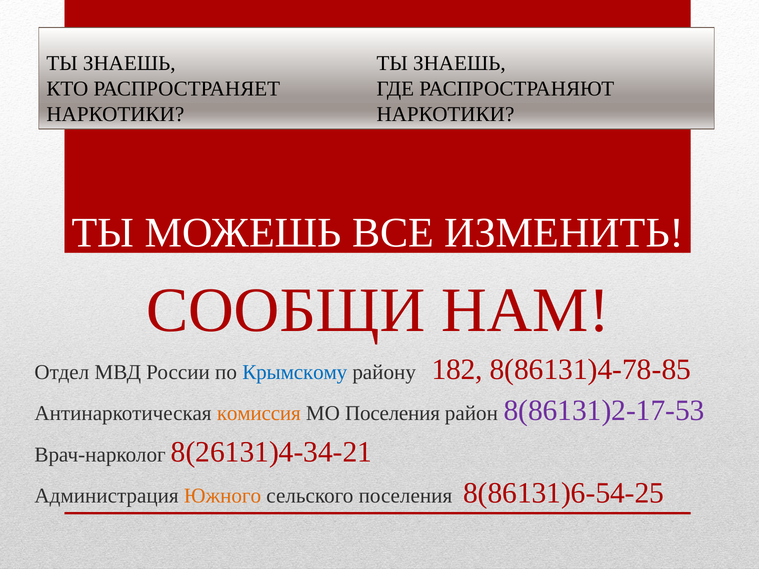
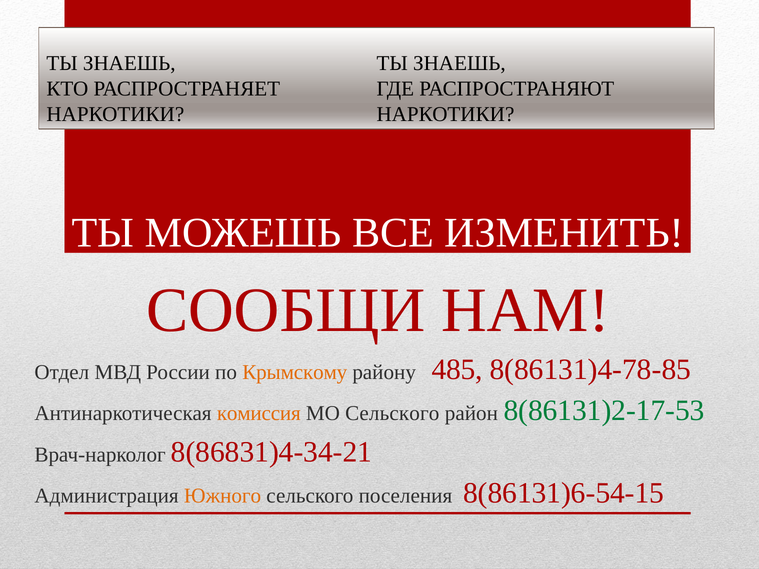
Крымскому colour: blue -> orange
182: 182 -> 485
МО Поселения: Поселения -> Сельского
8(86131)2-17-53 colour: purple -> green
8(26131)4-34-21: 8(26131)4-34-21 -> 8(86831)4-34-21
8(86131)6-54-25: 8(86131)6-54-25 -> 8(86131)6-54-15
